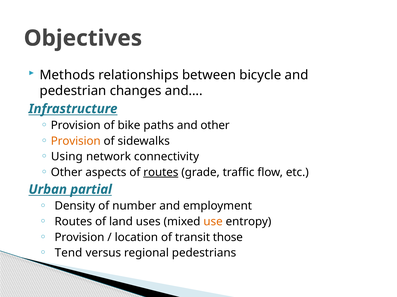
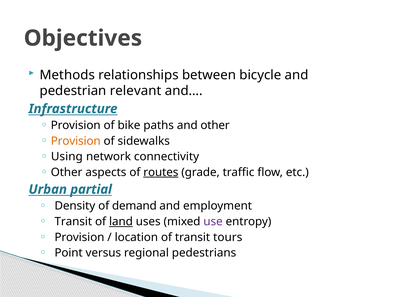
changes: changes -> relevant
number: number -> demand
Routes at (73, 222): Routes -> Transit
land underline: none -> present
use colour: orange -> purple
those: those -> tours
Tend: Tend -> Point
